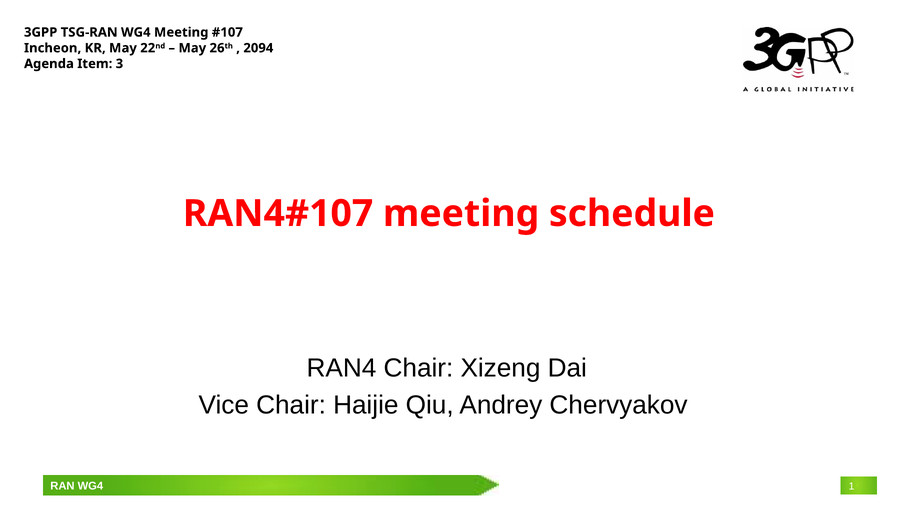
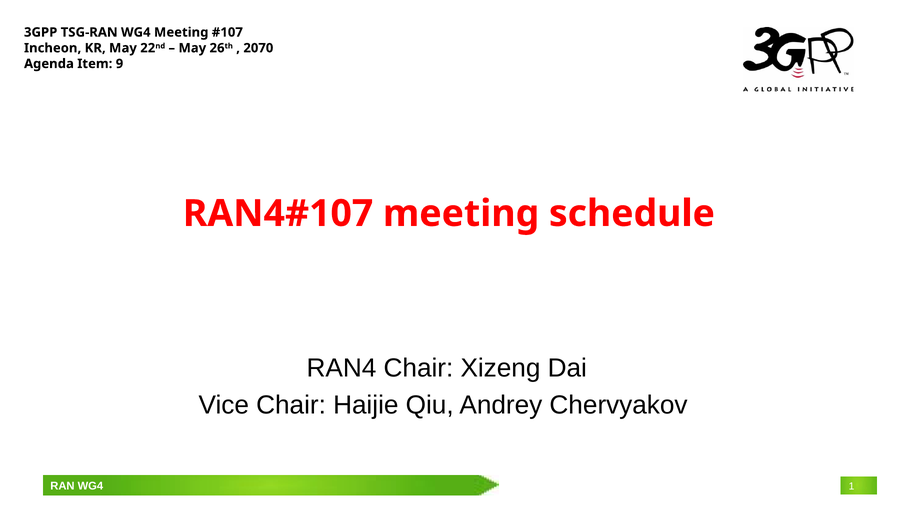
2094: 2094 -> 2070
3: 3 -> 9
